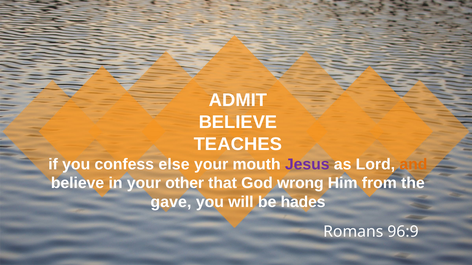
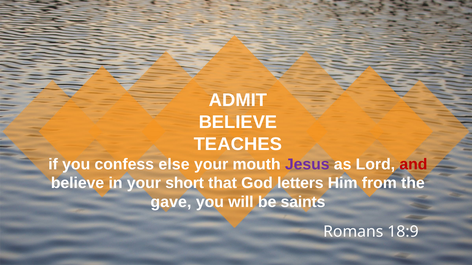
and colour: orange -> red
other: other -> short
wrong: wrong -> letters
hades: hades -> saints
96:9: 96:9 -> 18:9
